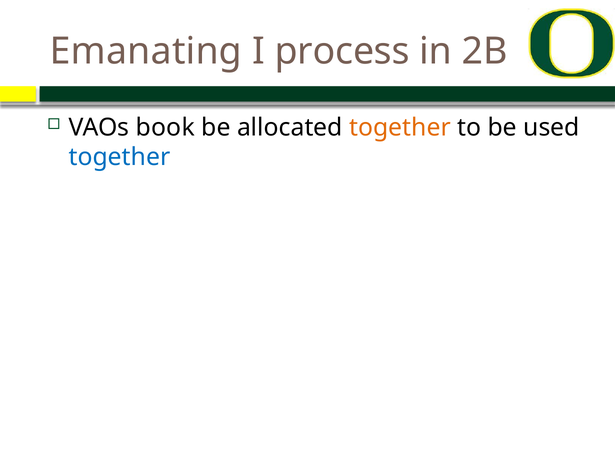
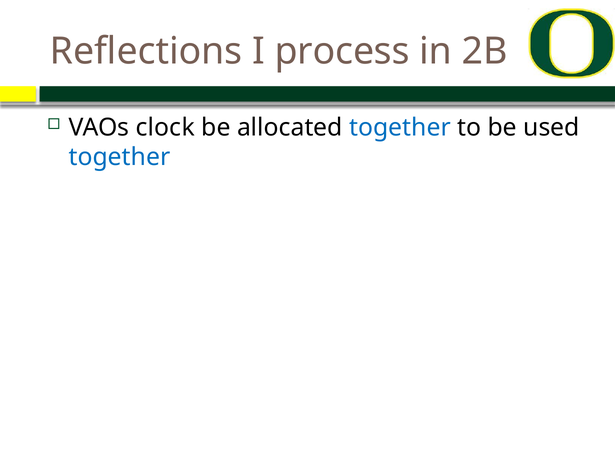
Emanating: Emanating -> Reflections
book: book -> clock
together at (400, 127) colour: orange -> blue
